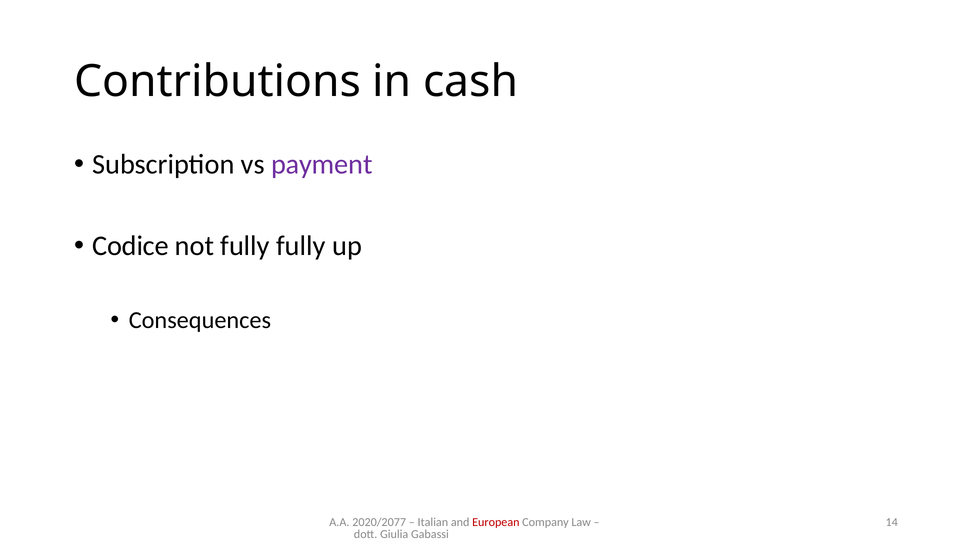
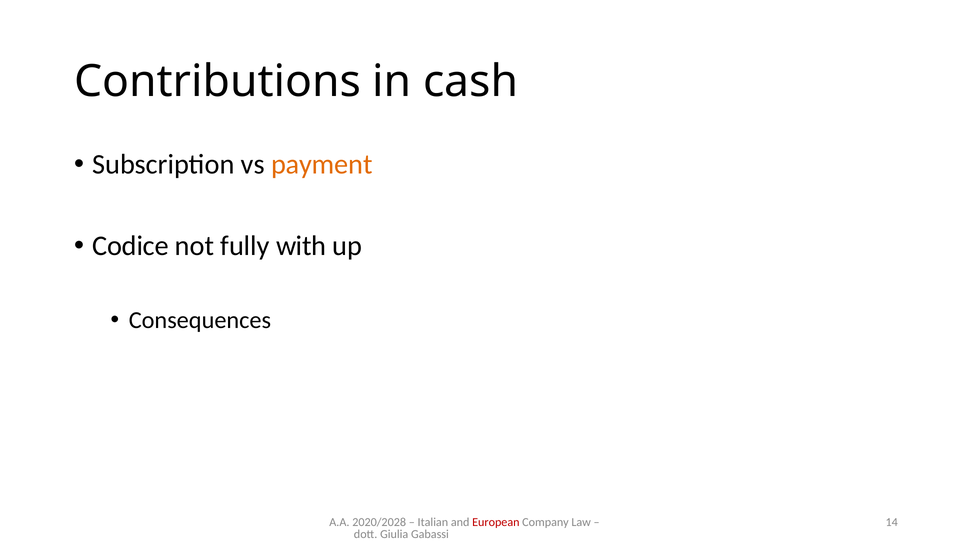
payment colour: purple -> orange
fully fully: fully -> with
2020/2077: 2020/2077 -> 2020/2028
